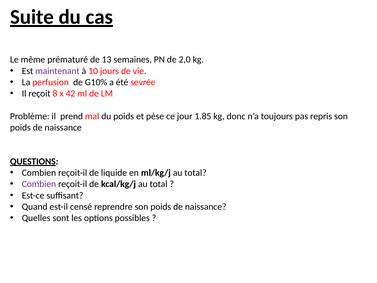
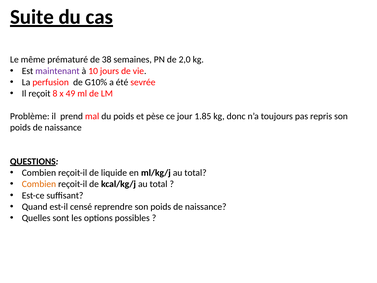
13: 13 -> 38
42: 42 -> 49
Combien at (39, 184) colour: purple -> orange
